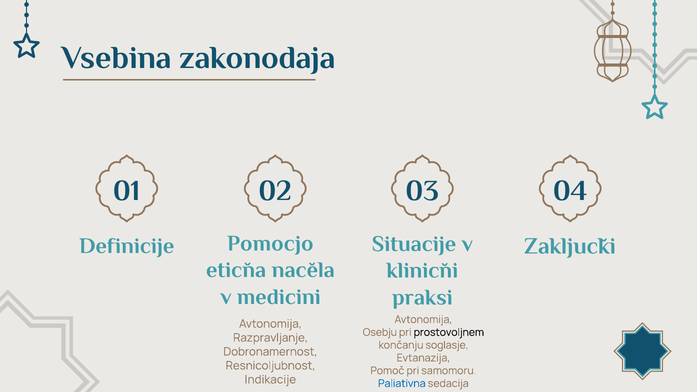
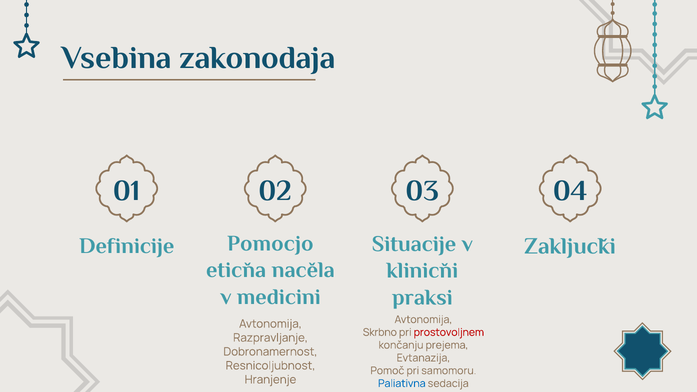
Osebju: Osebju -> Skrbno
prostovoljnem colour: black -> red
soglasje: soglasje -> prejema
Indikacije: Indikacije -> Hranjenje
